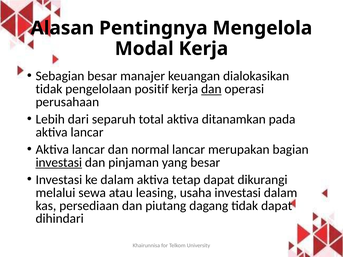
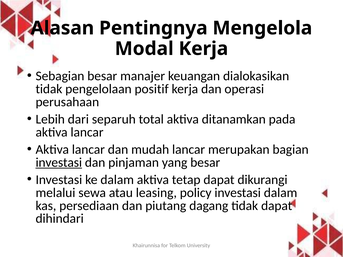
dan at (211, 89) underline: present -> none
normal: normal -> mudah
usaha: usaha -> policy
